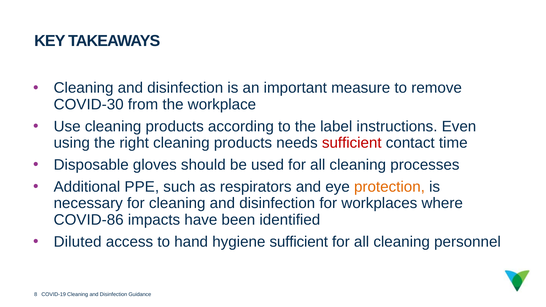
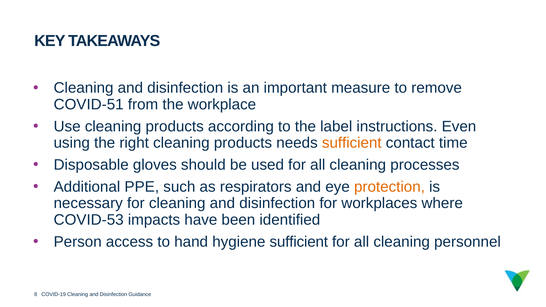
COVID-30: COVID-30 -> COVID-51
sufficient at (352, 143) colour: red -> orange
COVID-86: COVID-86 -> COVID-53
Diluted: Diluted -> Person
